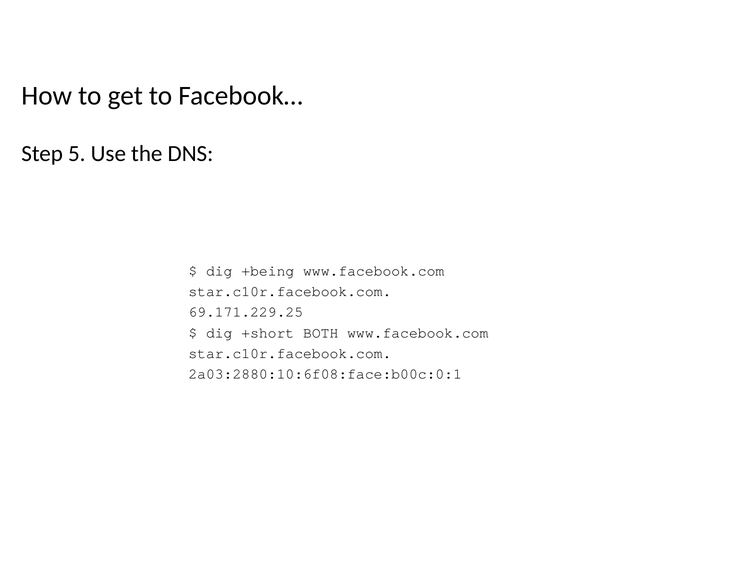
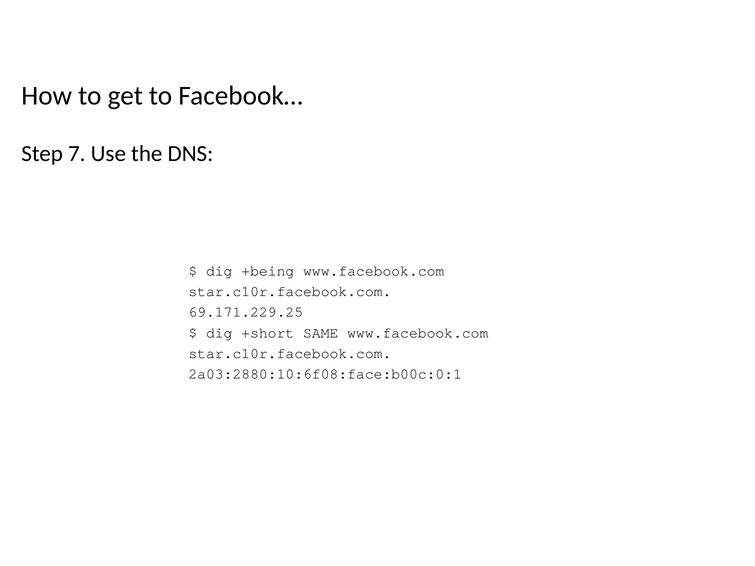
5: 5 -> 7
BOTH: BOTH -> SAME
